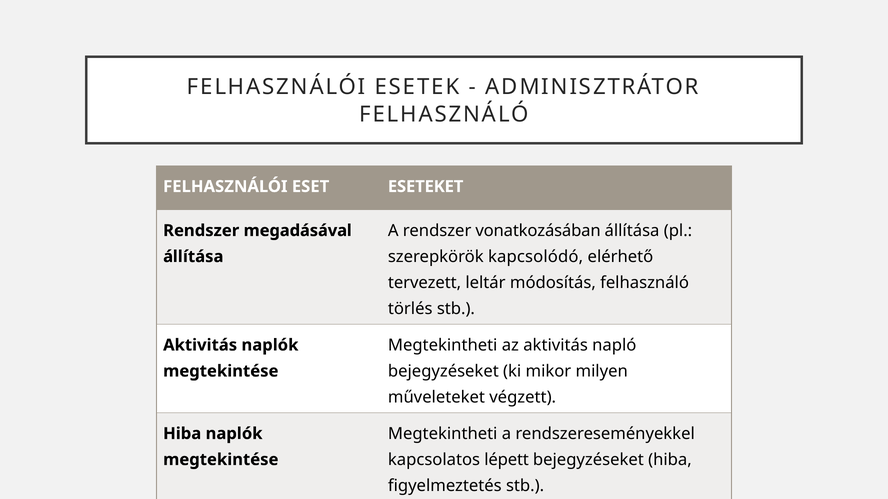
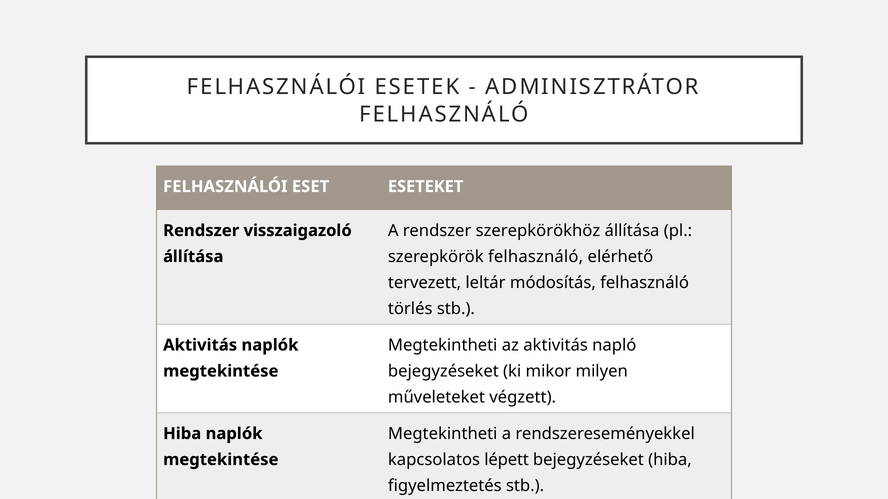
vonatkozásában: vonatkozásában -> szerepkörökhöz
megadásával: megadásával -> visszaigazoló
szerepkörök kapcsolódó: kapcsolódó -> felhasználó
